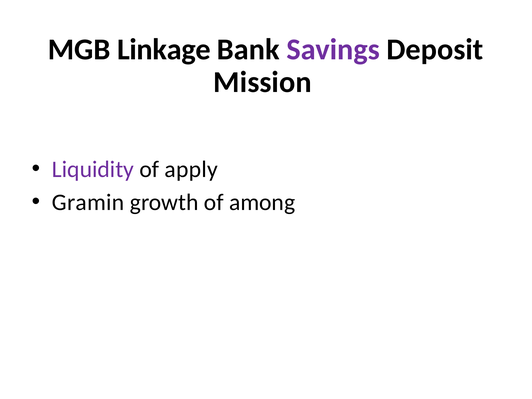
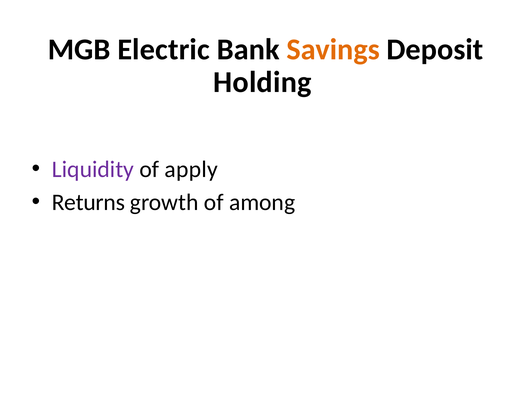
Linkage: Linkage -> Electric
Savings colour: purple -> orange
Mission: Mission -> Holding
Gramin: Gramin -> Returns
